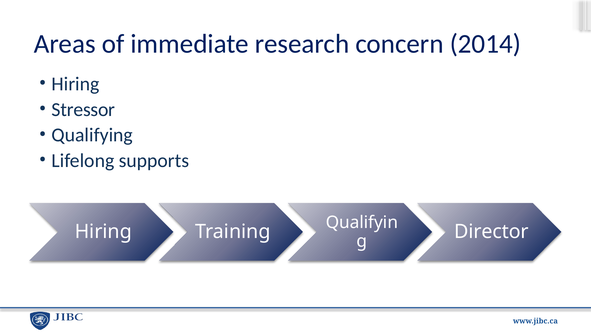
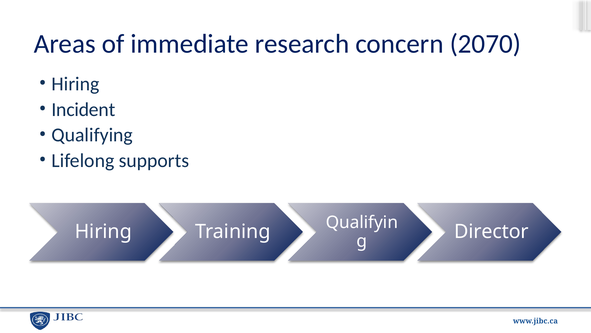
2014: 2014 -> 2070
Stressor: Stressor -> Incident
